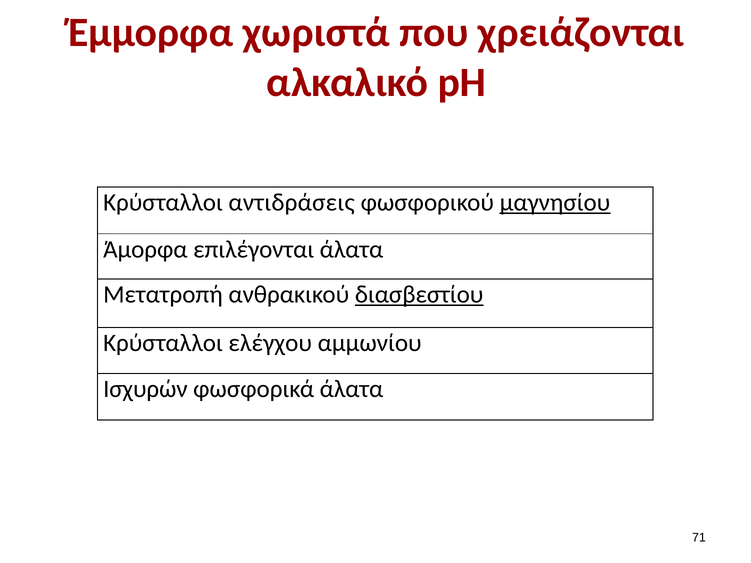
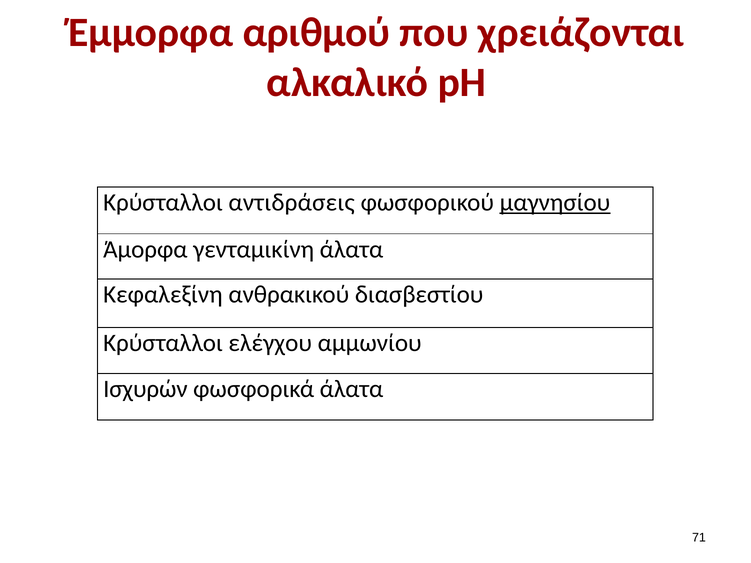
χωριστά: χωριστά -> αριθμού
επιλέγονται: επιλέγονται -> γενταμικίνη
Μετατροπή: Μετατροπή -> Κεφαλεξίνη
διασβεστίου underline: present -> none
